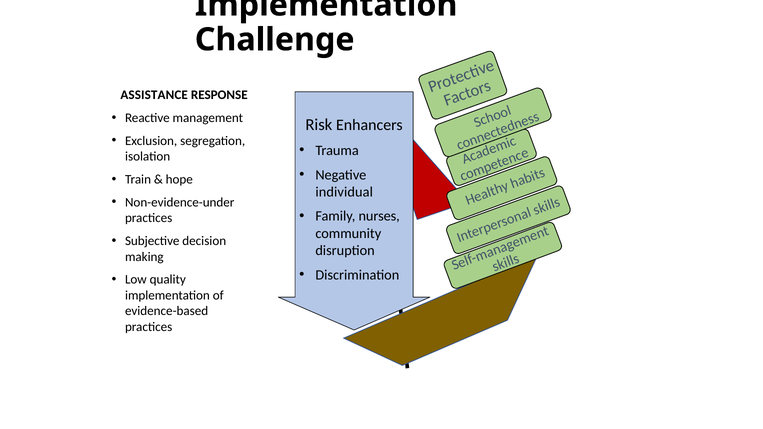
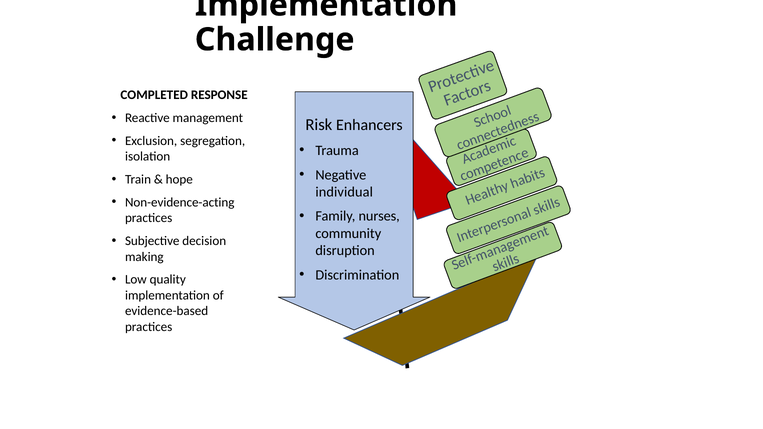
ASSISTANCE: ASSISTANCE -> COMPLETED
Non-evidence-under: Non-evidence-under -> Non-evidence-acting
